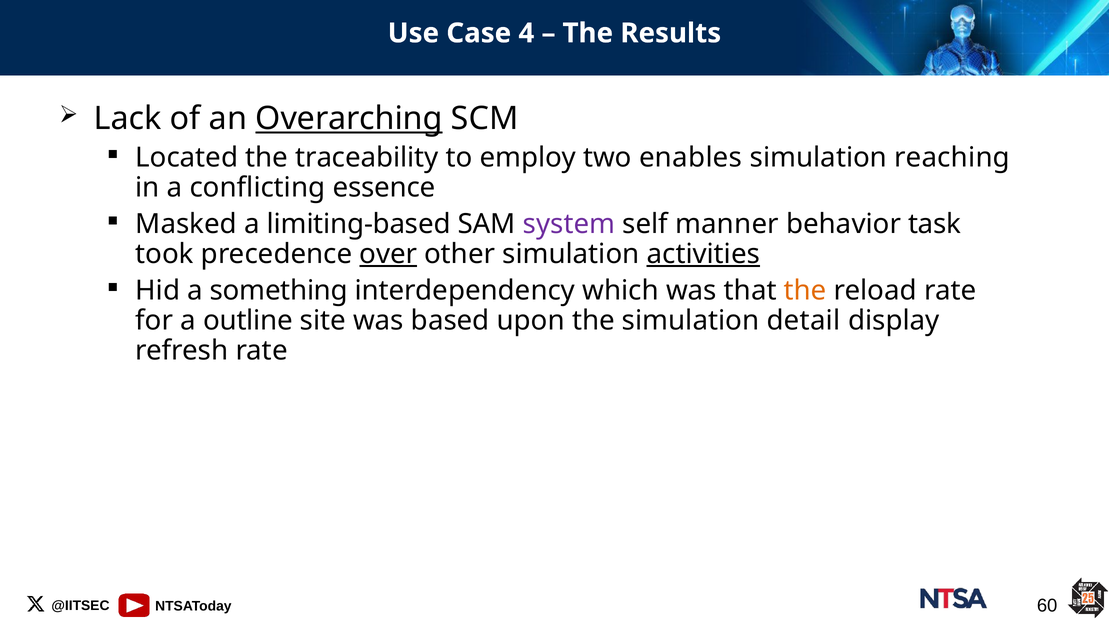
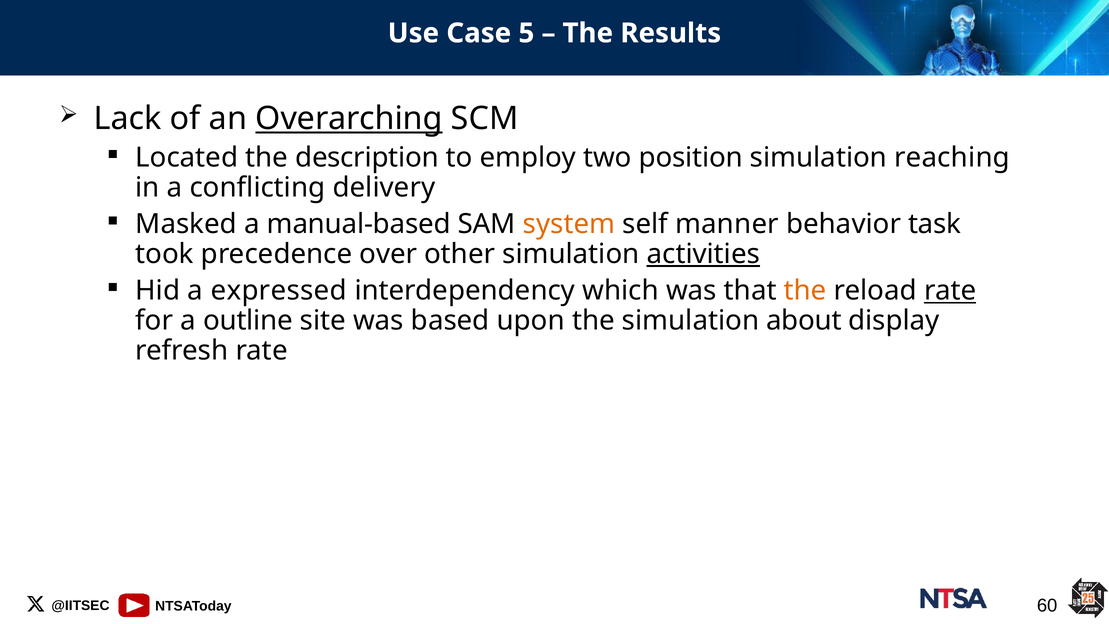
4: 4 -> 5
traceability: traceability -> description
enables: enables -> position
essence: essence -> delivery
limiting-based: limiting-based -> manual-based
system colour: purple -> orange
over underline: present -> none
something: something -> expressed
rate at (950, 291) underline: none -> present
detail: detail -> about
